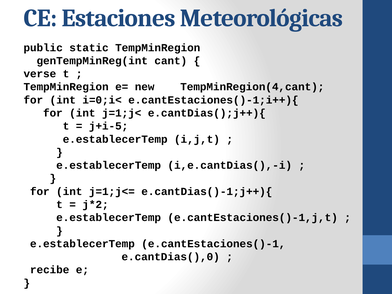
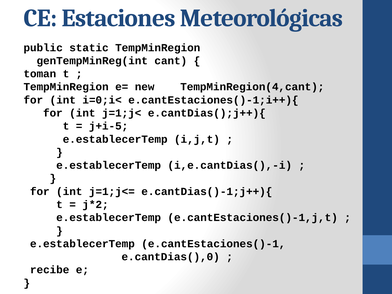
verse: verse -> toman
